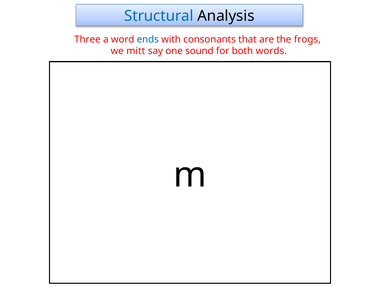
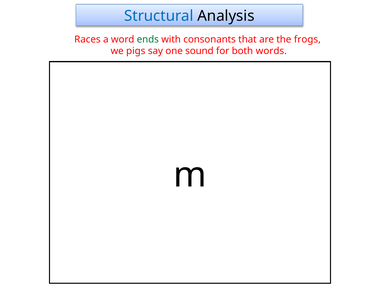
Three: Three -> Races
ends colour: blue -> green
mitt: mitt -> pigs
